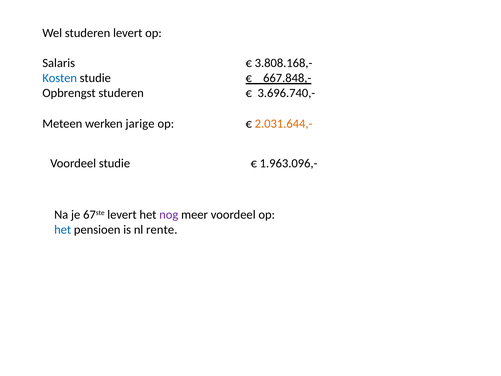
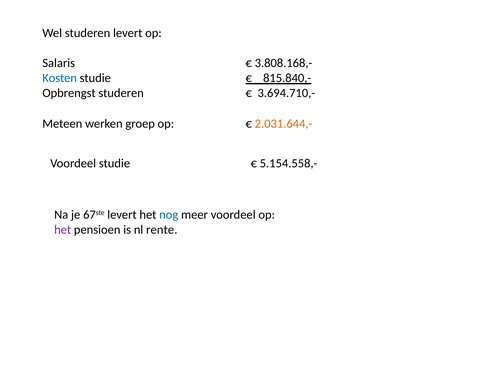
667.848,-: 667.848,- -> 815.840,-
3.696.740,-: 3.696.740,- -> 3.694.710,-
jarige: jarige -> groep
1.963.096,-: 1.963.096,- -> 5.154.558,-
nog colour: purple -> blue
het at (63, 230) colour: blue -> purple
